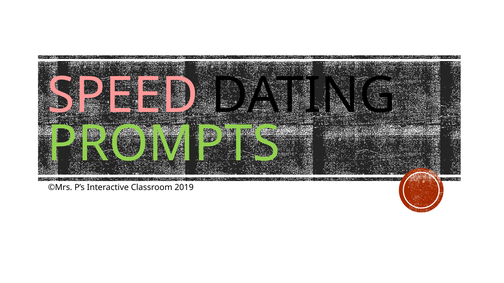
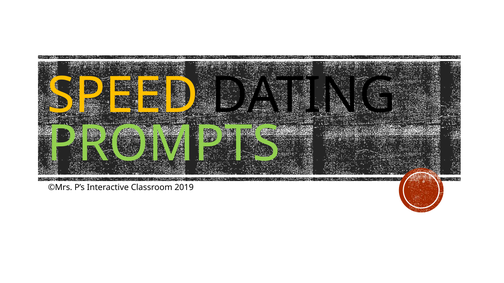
SPEED colour: pink -> yellow
